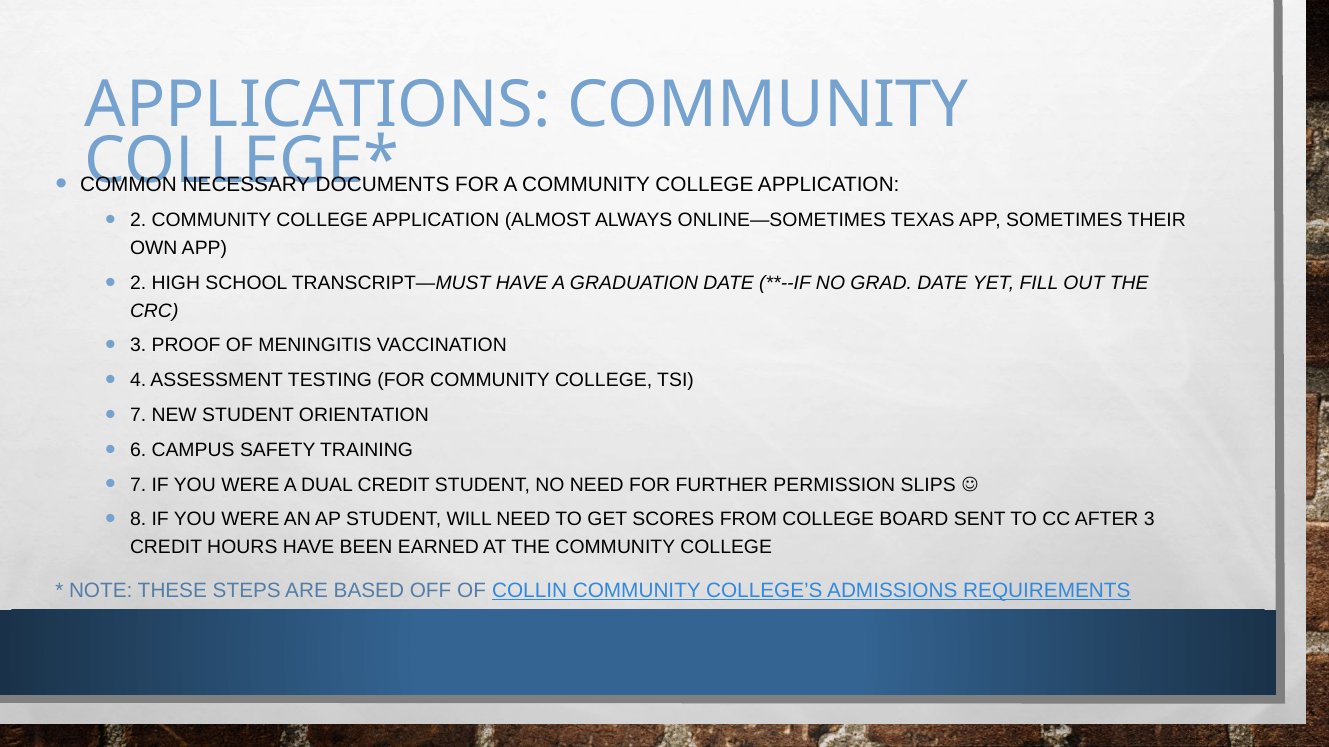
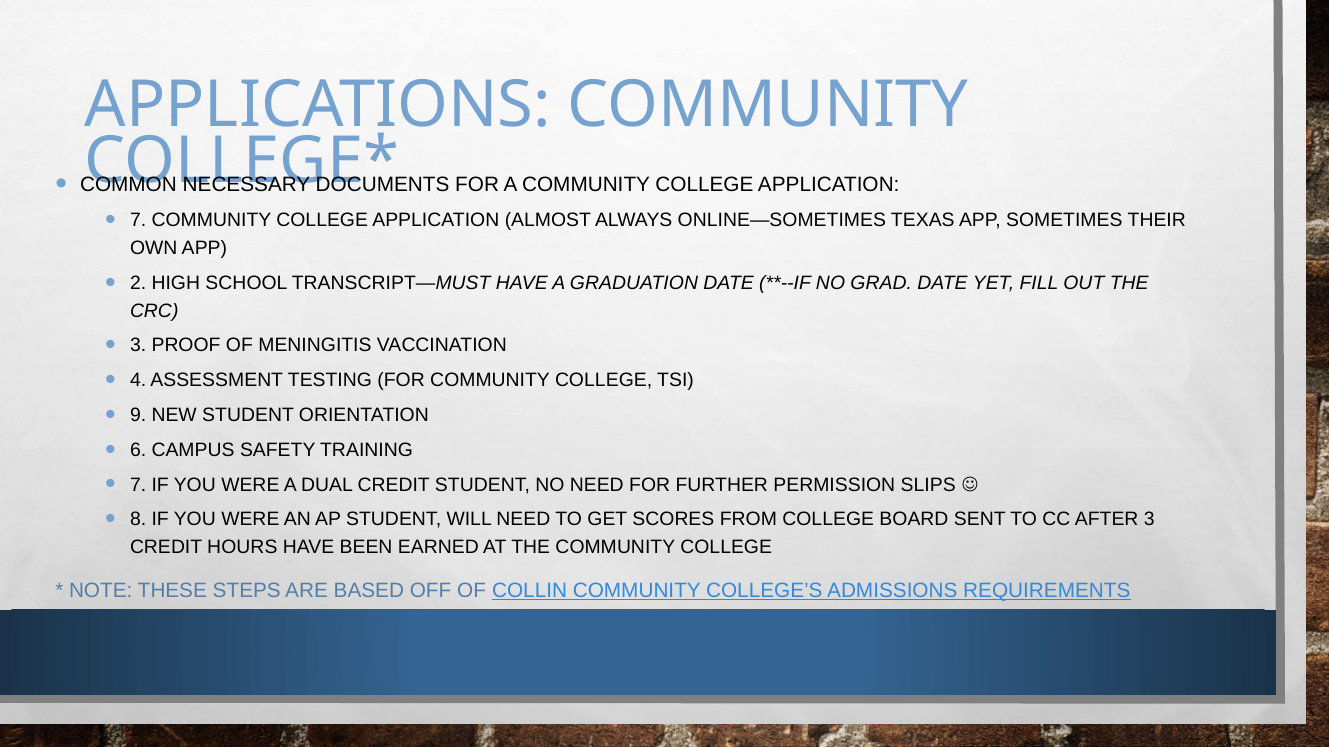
2 at (138, 220): 2 -> 7
7 at (138, 415): 7 -> 9
